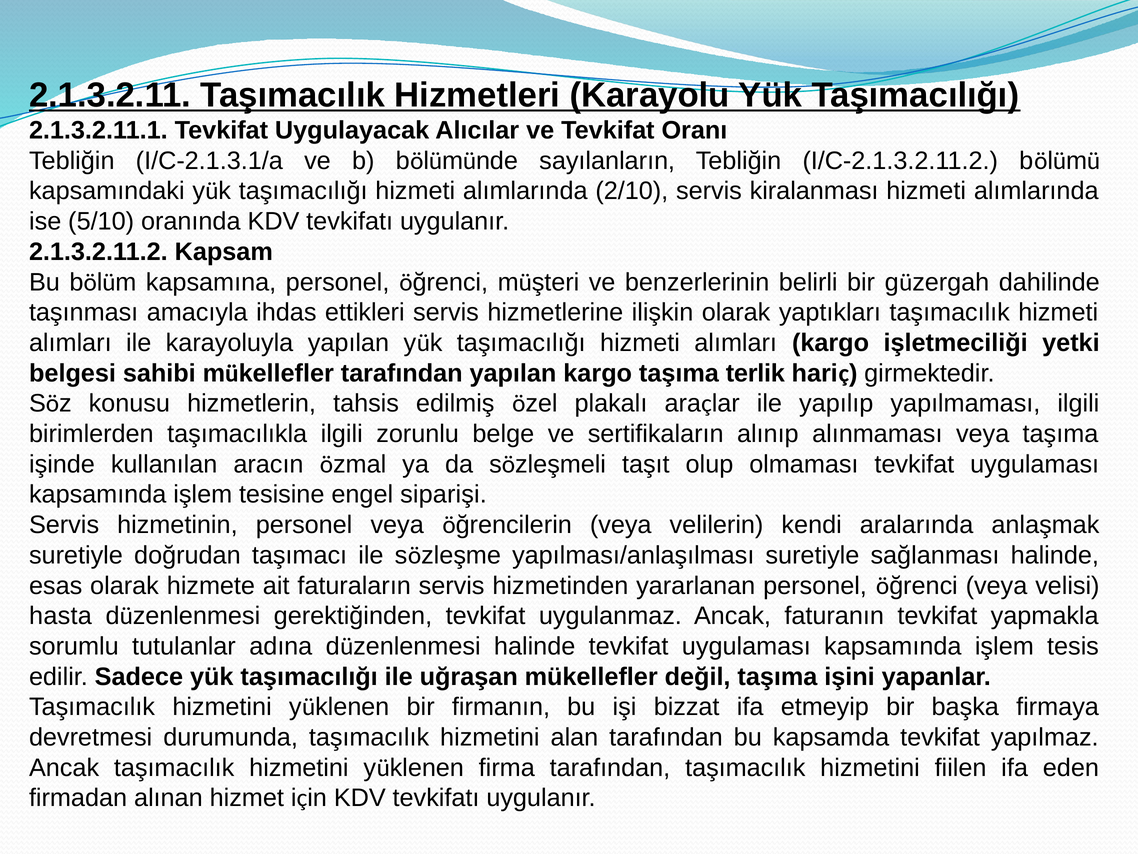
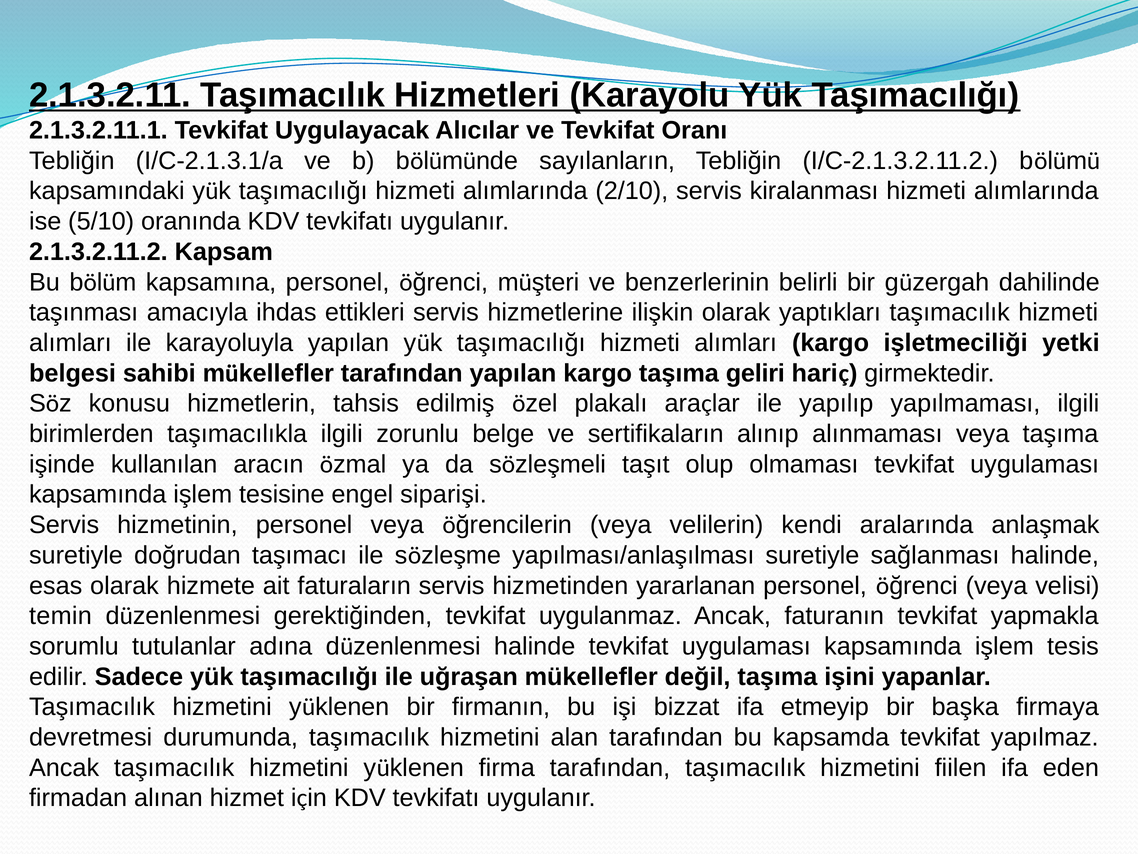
terlik: terlik -> geliri
hasta: hasta -> temin
